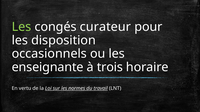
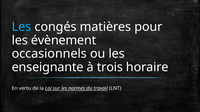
Les at (21, 27) colour: light green -> light blue
curateur: curateur -> matières
disposition: disposition -> évènement
